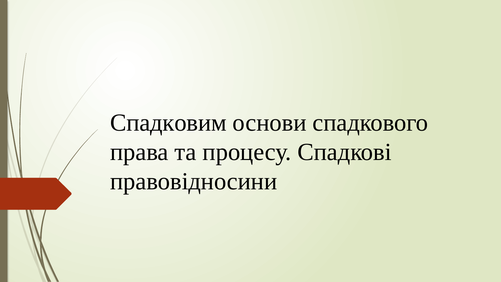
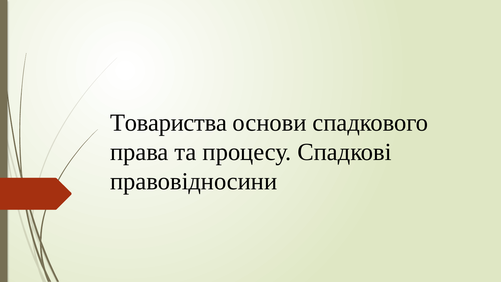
Спадковим: Спадковим -> Товариства
